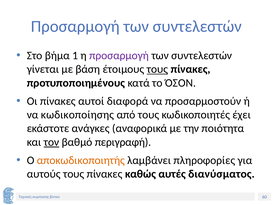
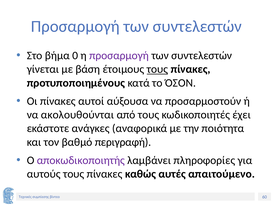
1: 1 -> 0
διαφορά: διαφορά -> αύξουσα
κωδικοποίησης: κωδικοποίησης -> ακολουθούνται
τον underline: present -> none
αποκωδικοποιητής colour: orange -> purple
διανύσματος: διανύσματος -> απαιτούμενο
